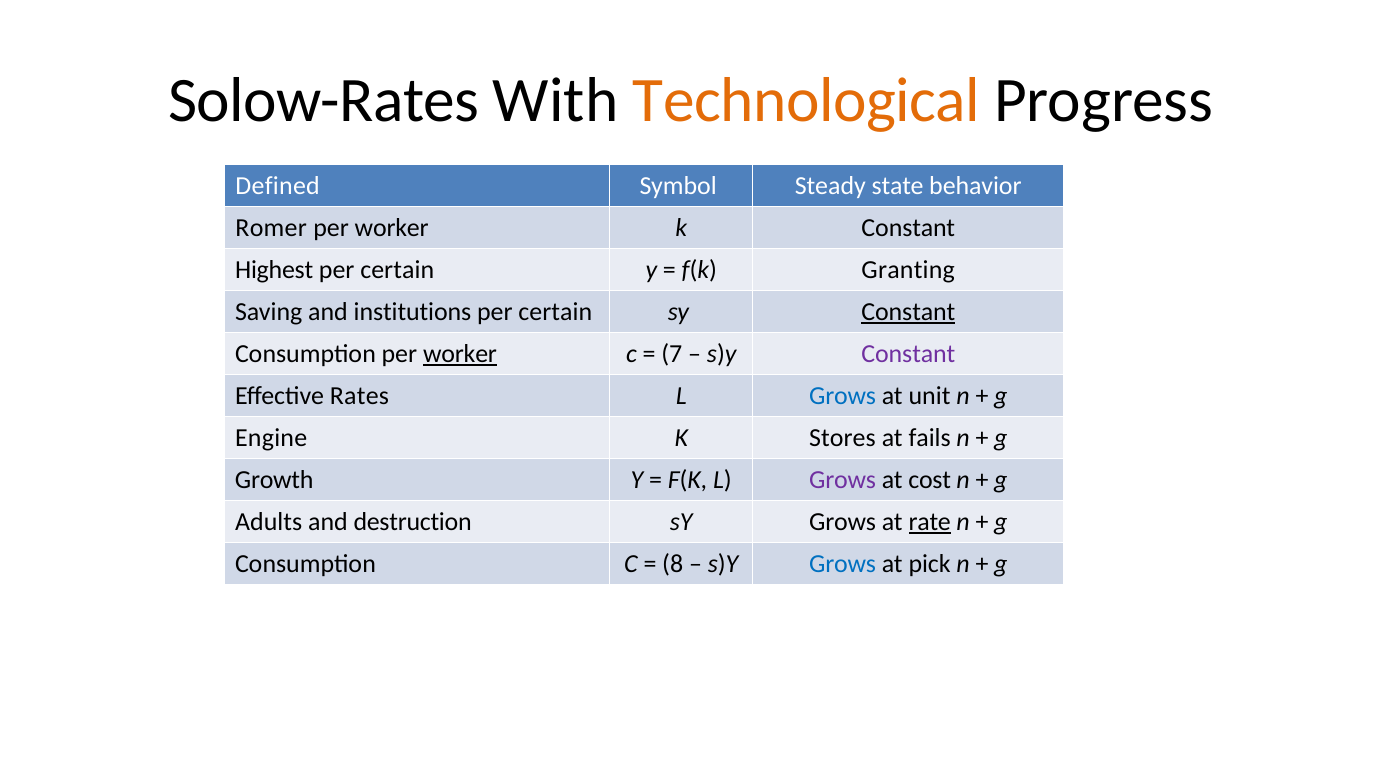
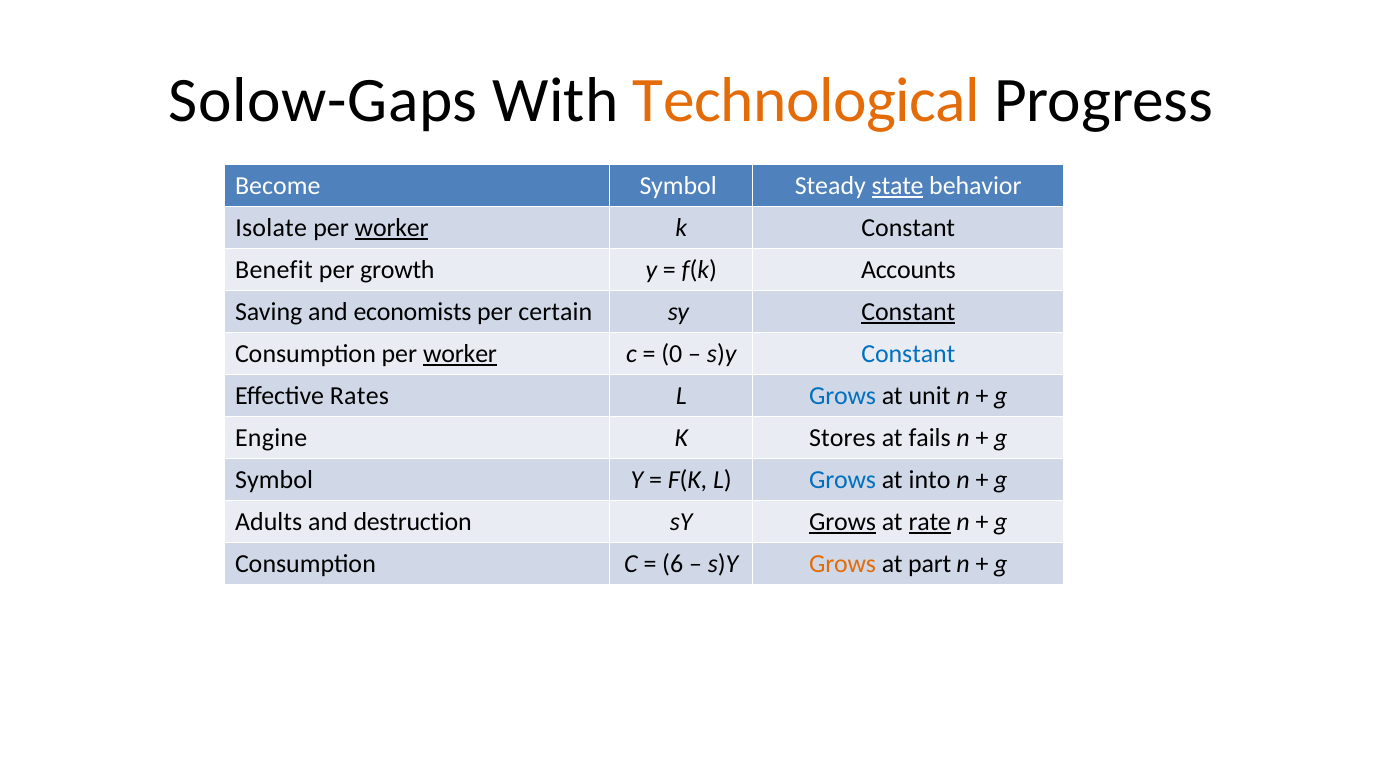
Solow-Rates: Solow-Rates -> Solow-Gaps
Defined: Defined -> Become
state underline: none -> present
Romer: Romer -> Isolate
worker at (392, 228) underline: none -> present
Highest: Highest -> Benefit
certain at (397, 270): certain -> growth
Granting: Granting -> Accounts
institutions: institutions -> economists
7: 7 -> 0
Constant at (908, 354) colour: purple -> blue
Growth at (274, 480): Growth -> Symbol
Grows at (843, 480) colour: purple -> blue
cost: cost -> into
Grows at (843, 522) underline: none -> present
8: 8 -> 6
Grows at (843, 564) colour: blue -> orange
pick: pick -> part
